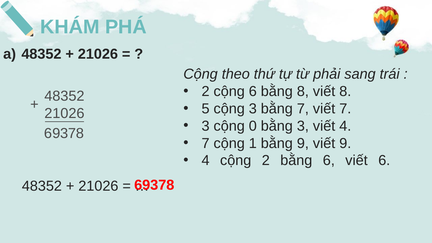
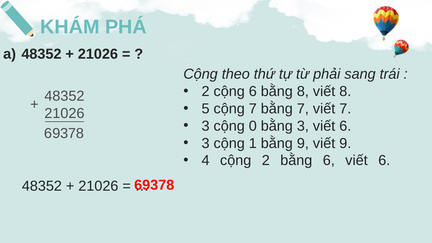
cộng 3: 3 -> 7
3 viết 4: 4 -> 6
7 at (206, 143): 7 -> 3
